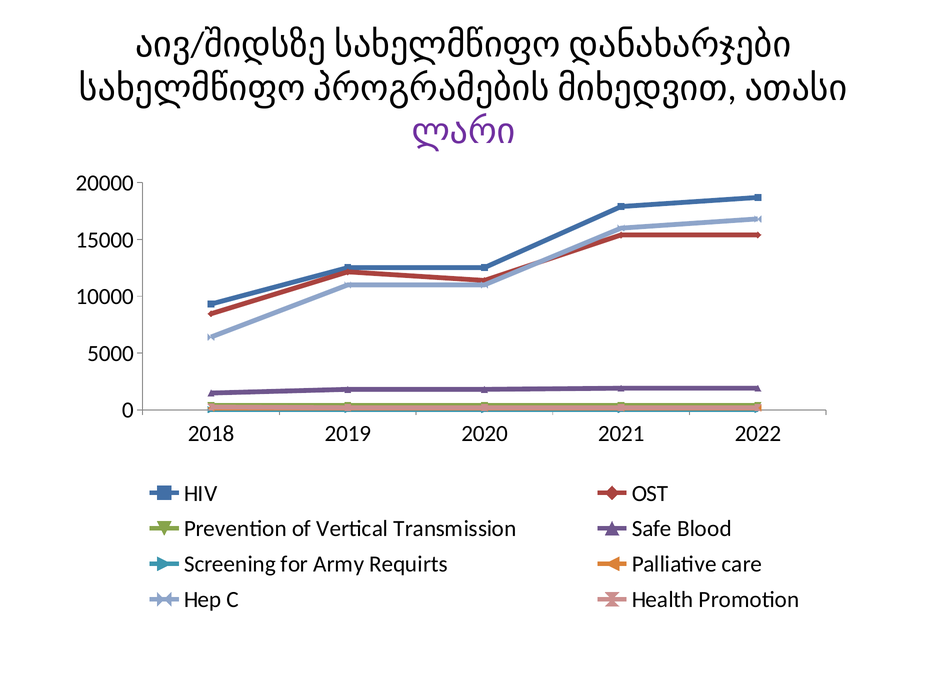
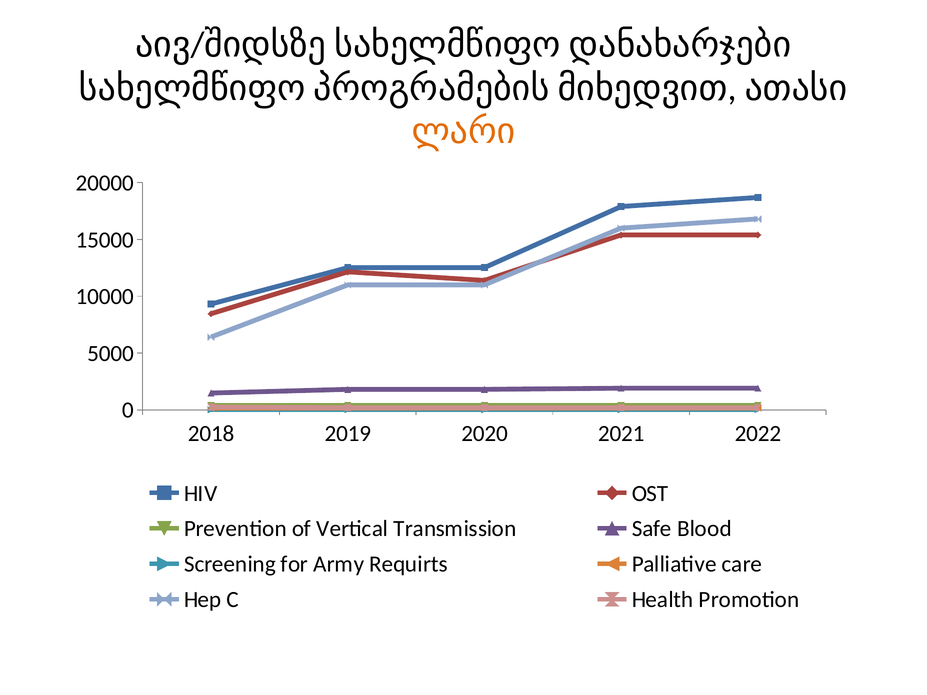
ლარი colour: purple -> orange
